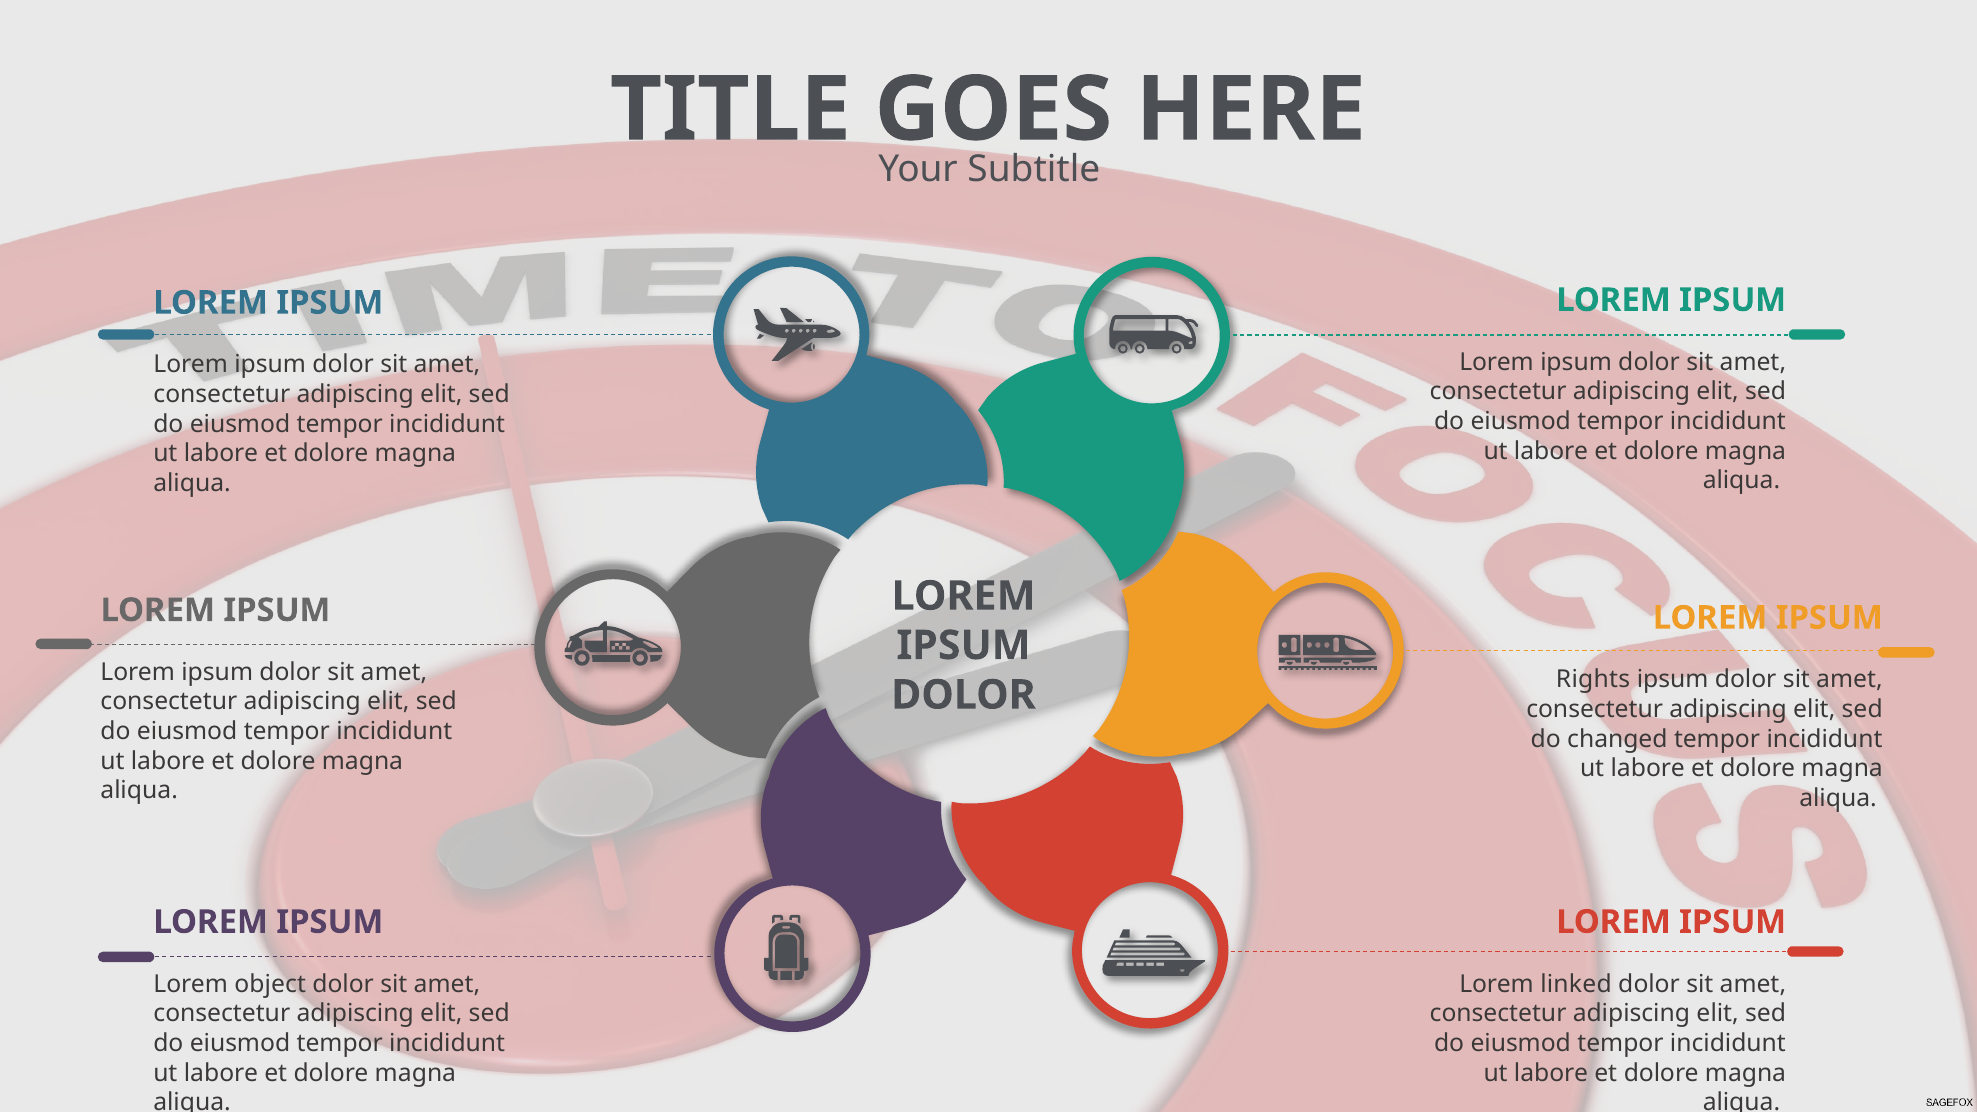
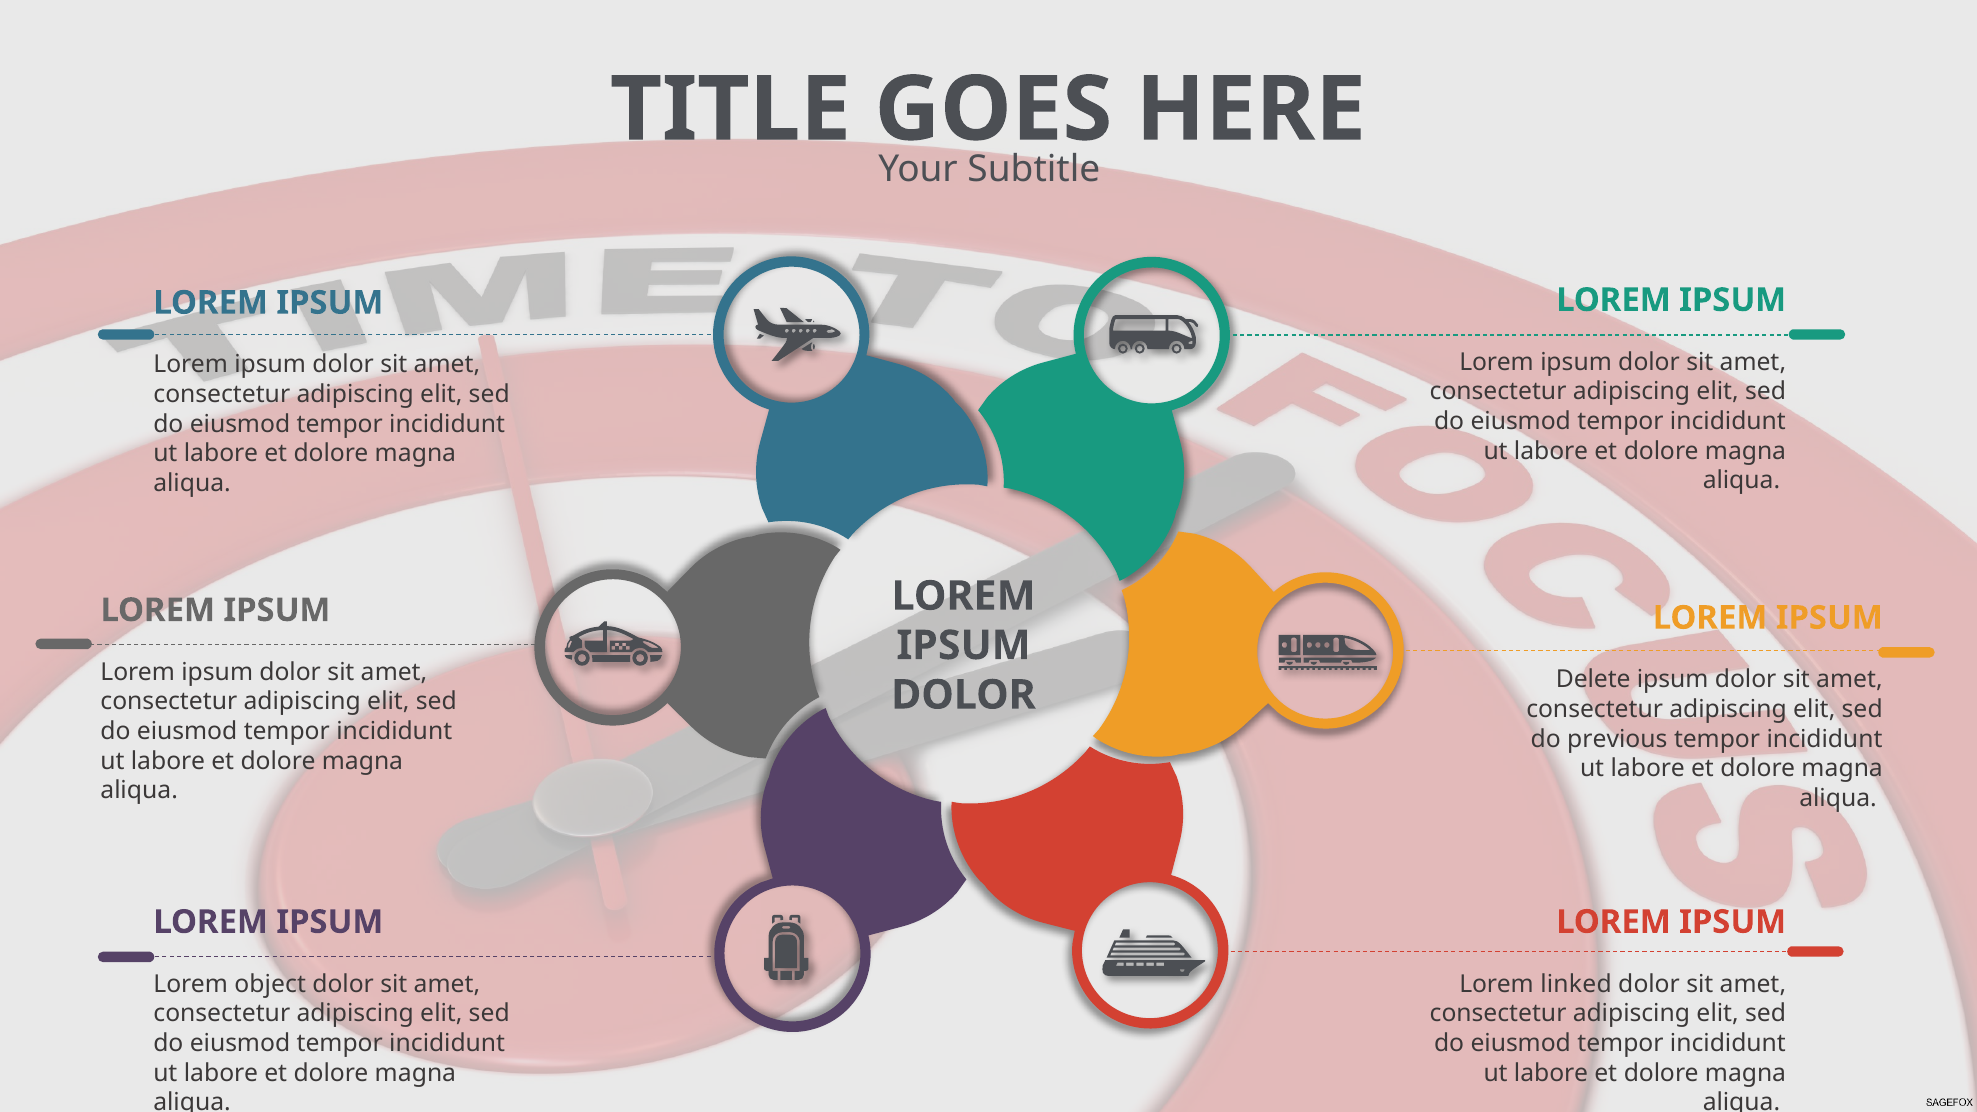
Rights: Rights -> Delete
changed: changed -> previous
